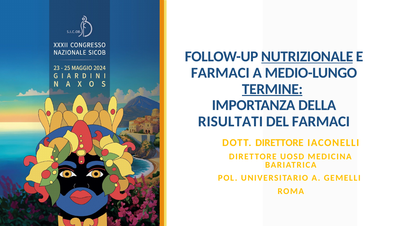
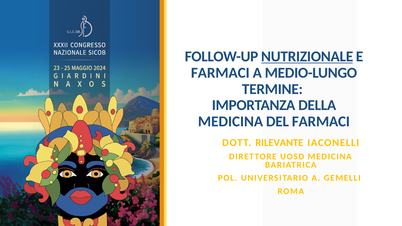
TERMINE underline: present -> none
RISULTATI at (230, 122): RISULTATI -> MEDICINA
DOTT DIRETTORE: DIRETTORE -> RILEVANTE
